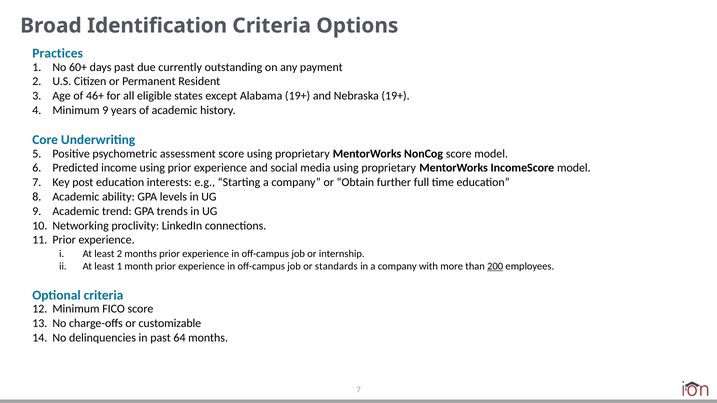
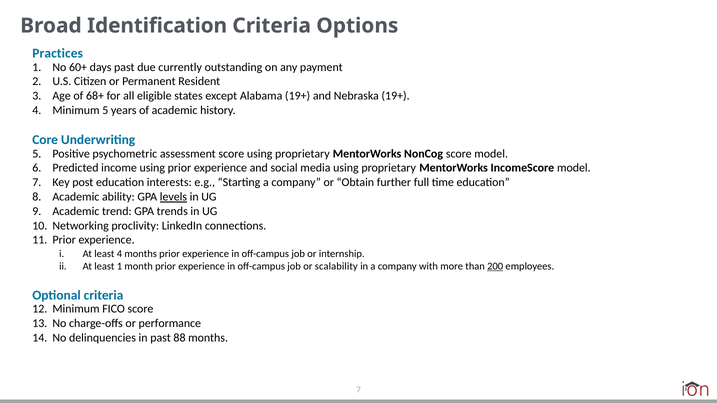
46+: 46+ -> 68+
Minimum 9: 9 -> 5
levels underline: none -> present
least 2: 2 -> 4
standards: standards -> scalability
customizable: customizable -> performance
64: 64 -> 88
